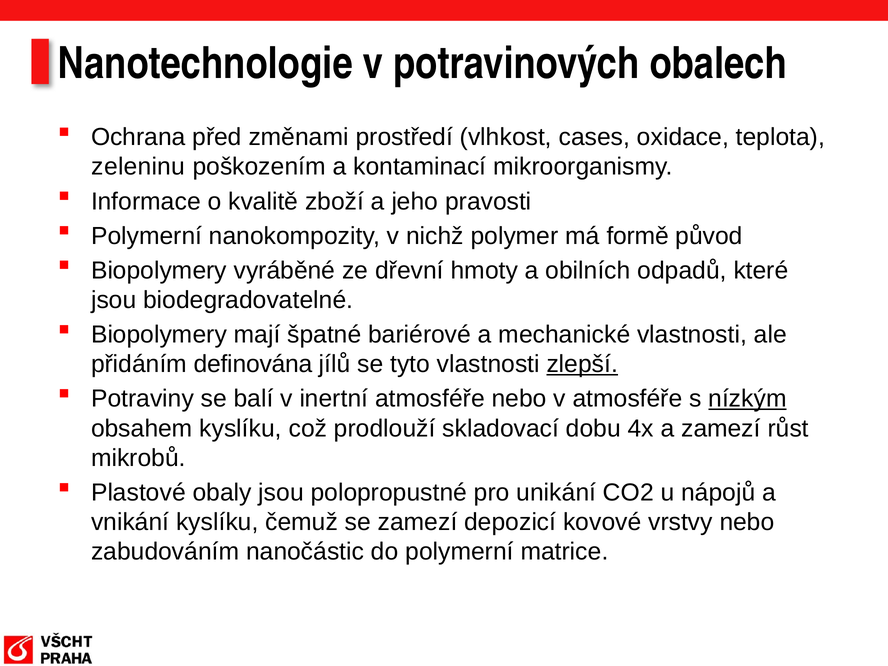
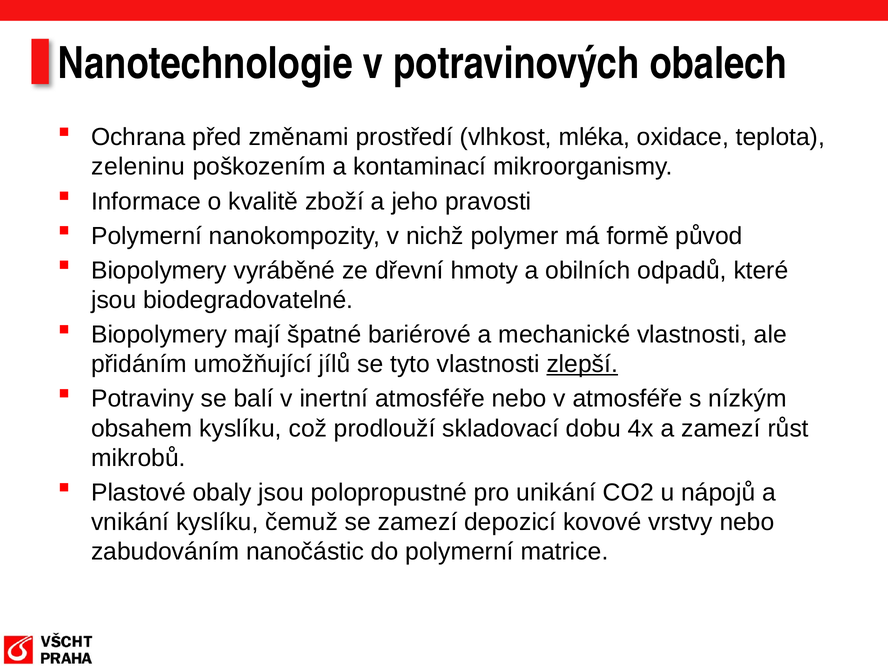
cases: cases -> mléka
definována: definována -> umožňující
nízkým underline: present -> none
